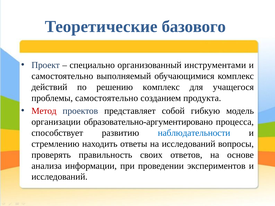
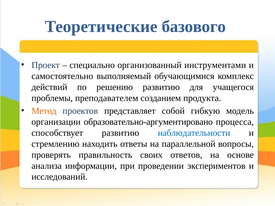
решению комплекс: комплекс -> развитию
проблемы самостоятельно: самостоятельно -> преподавателем
Метод colour: red -> orange
на исследований: исследований -> параллельной
